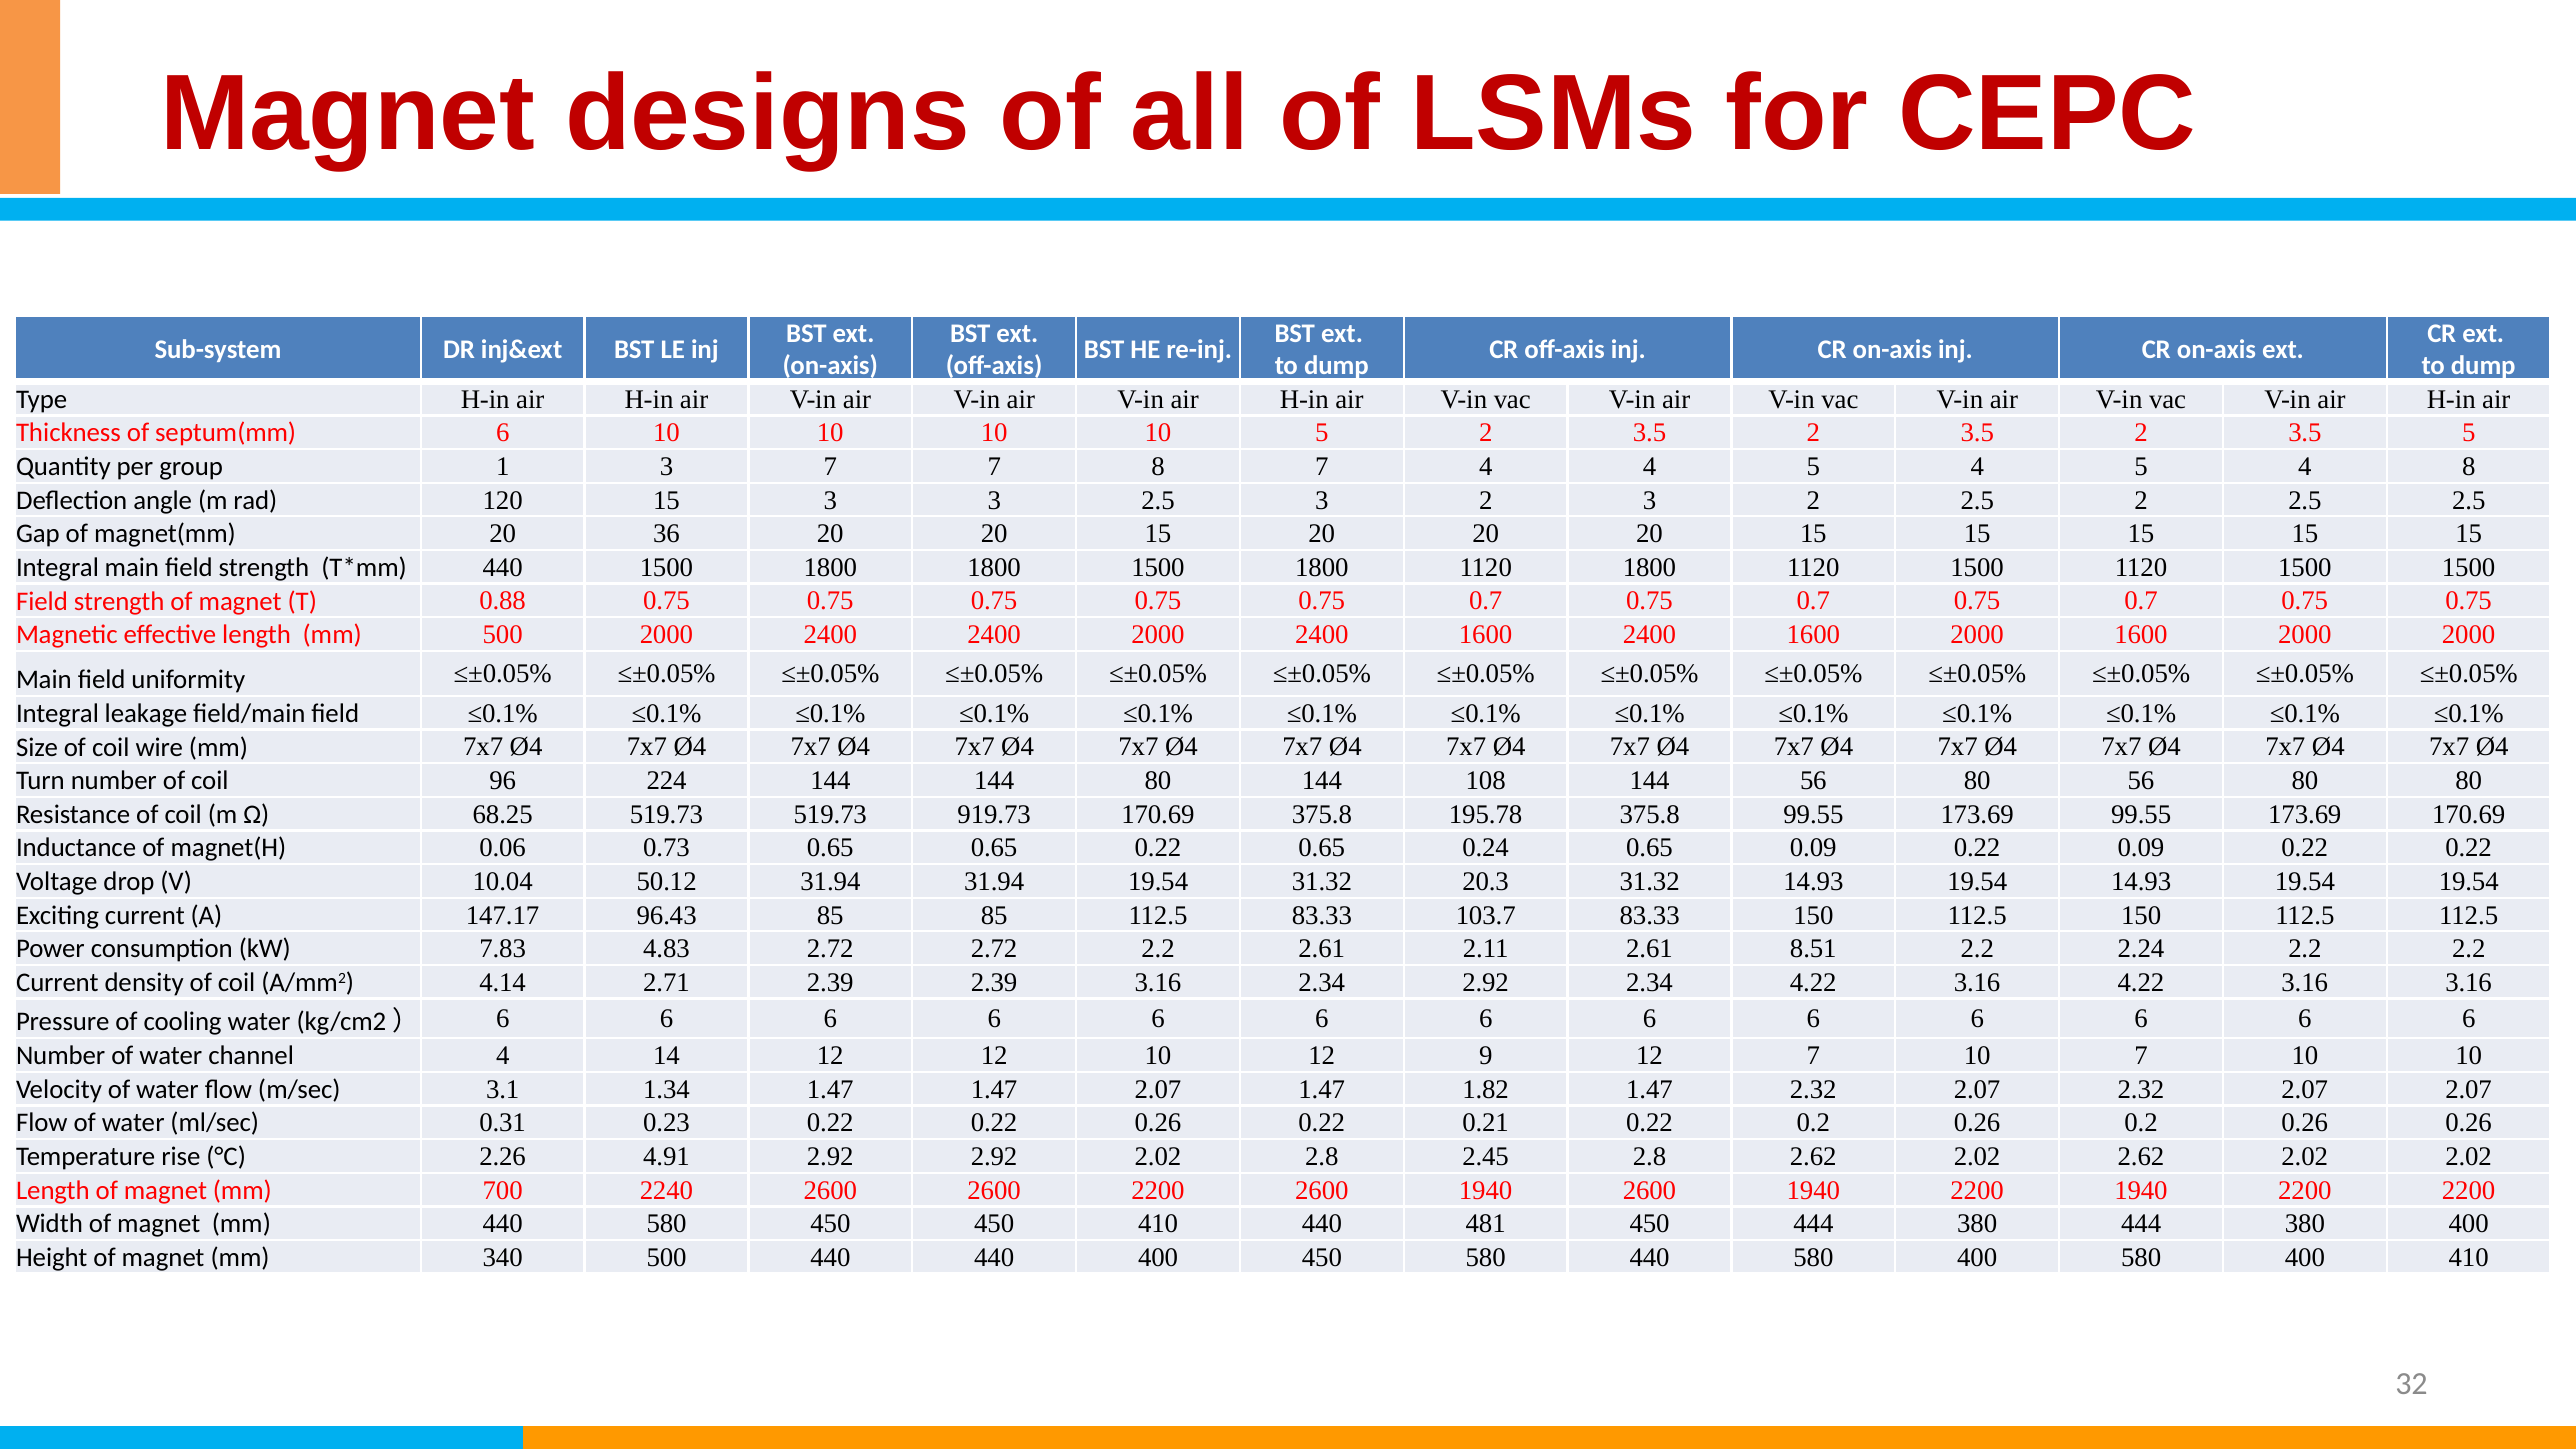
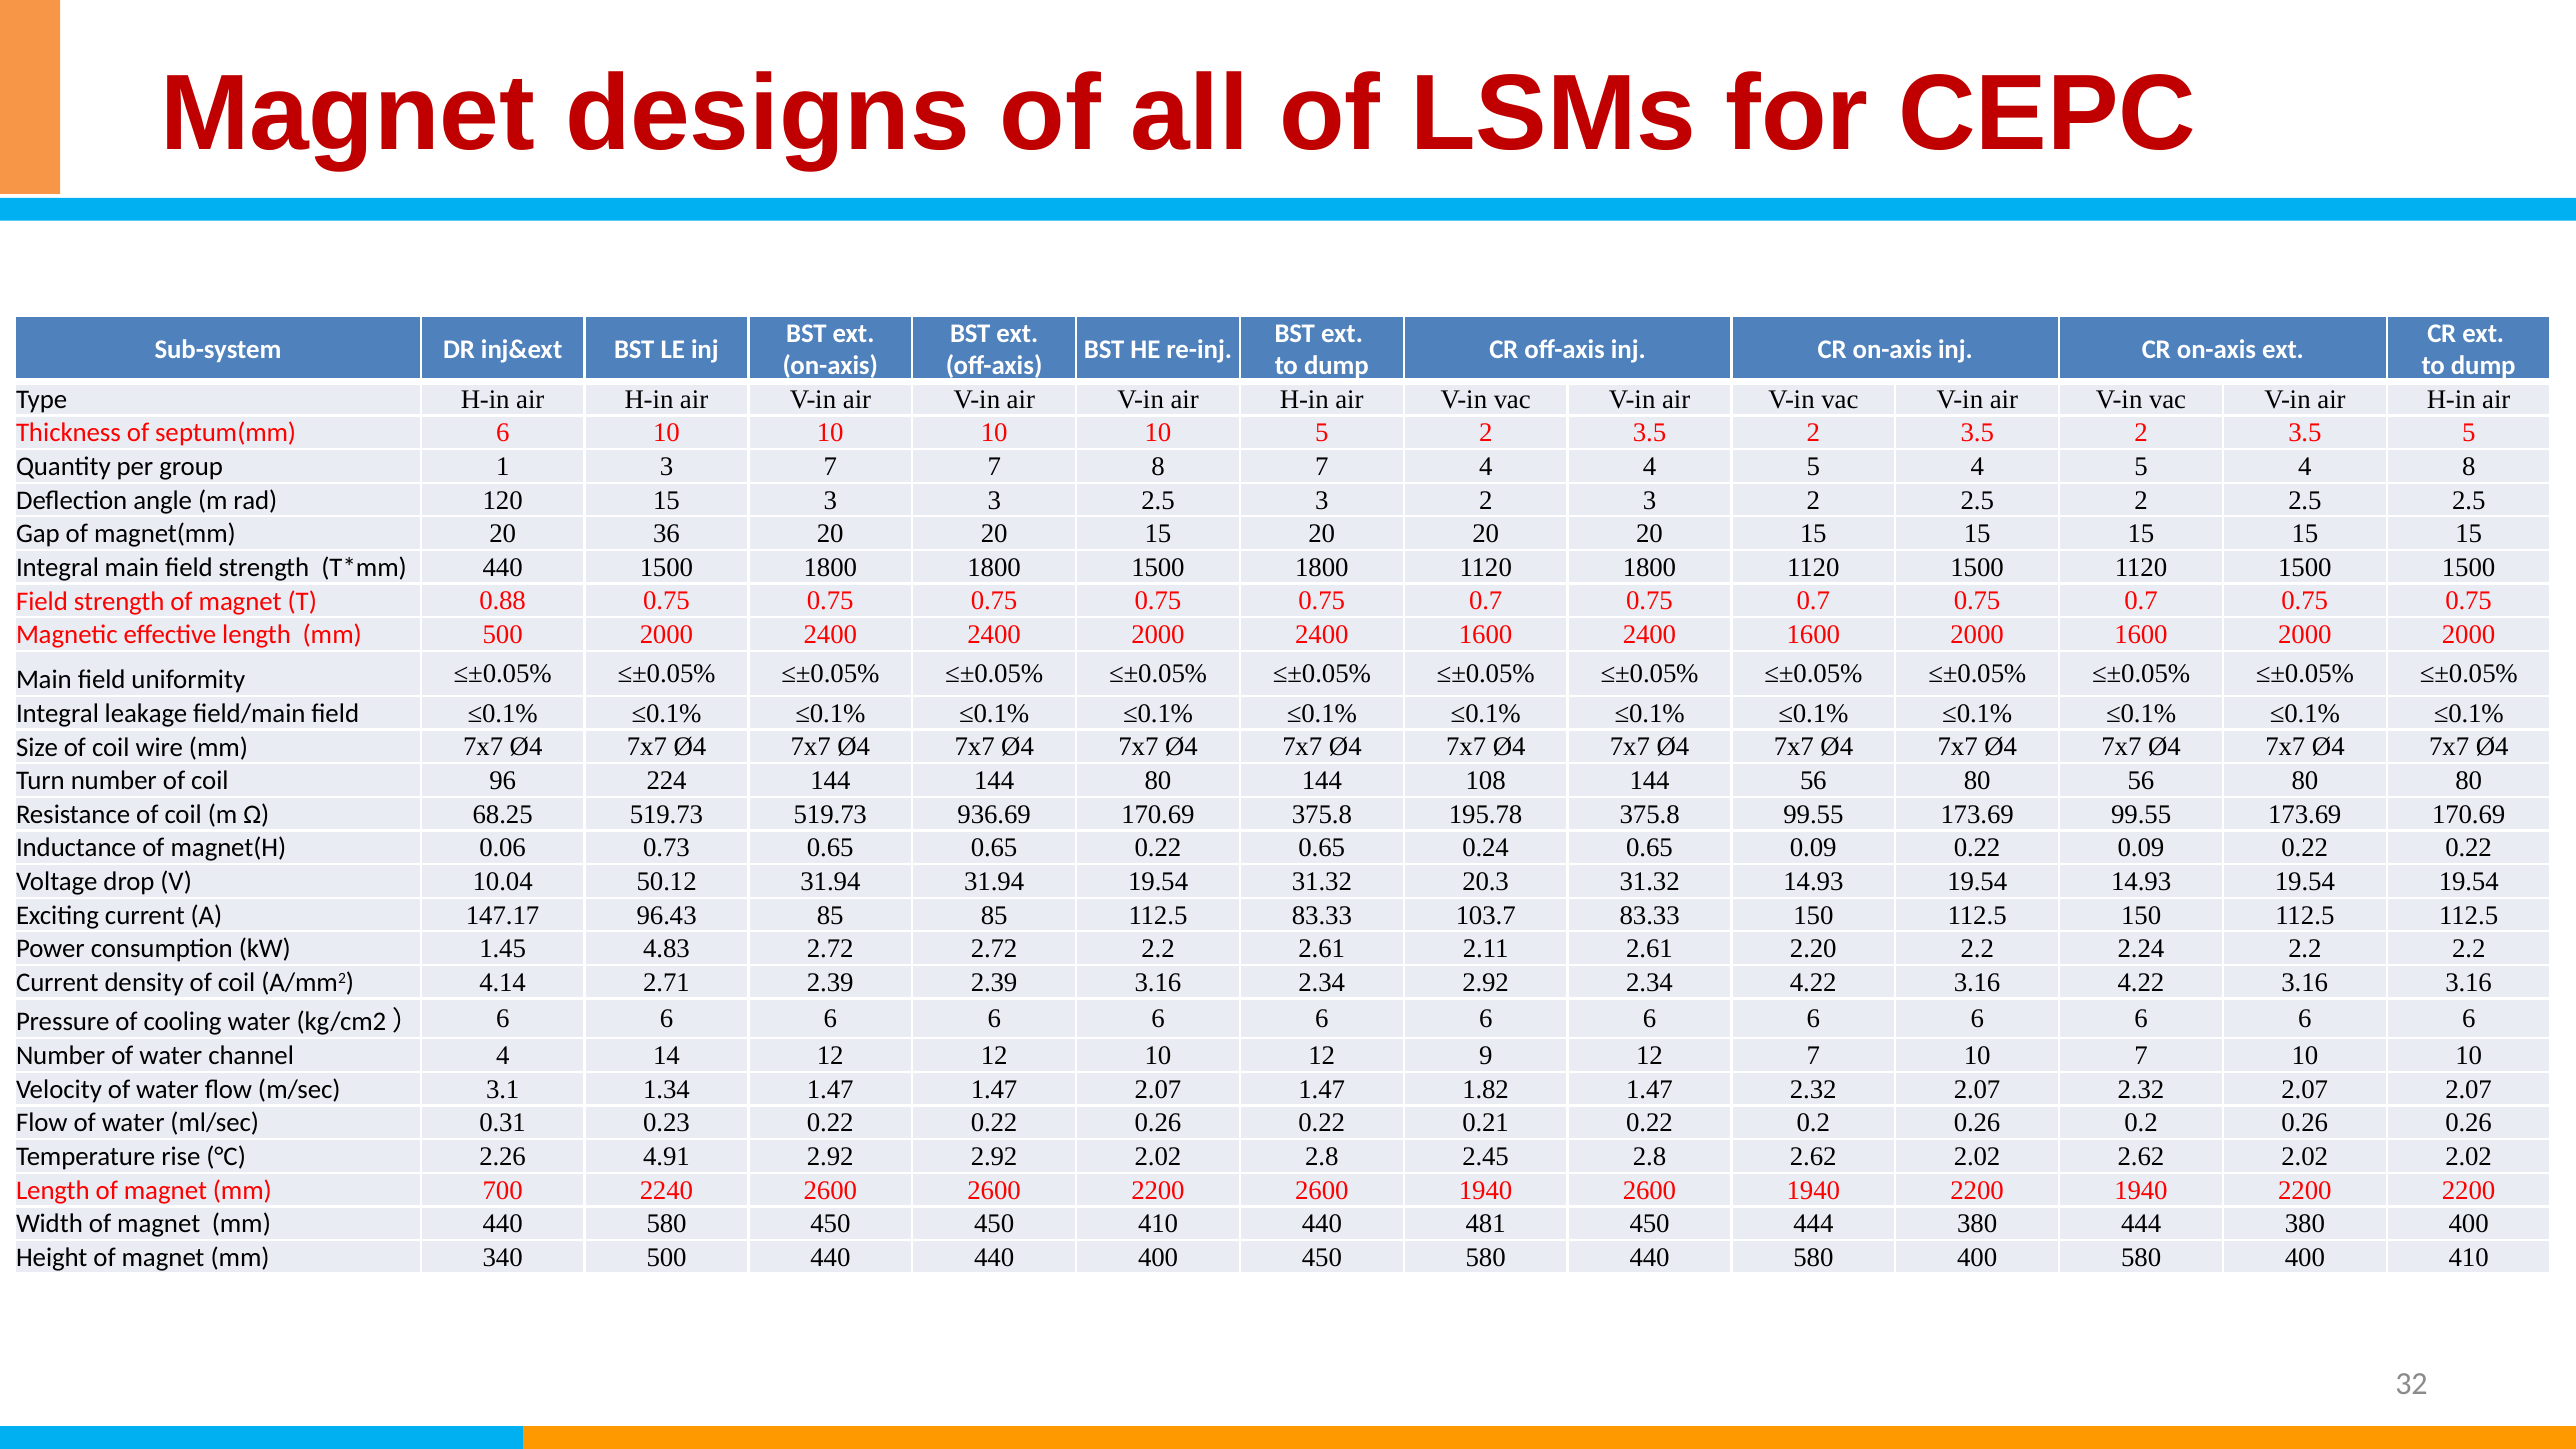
919.73: 919.73 -> 936.69
7.83: 7.83 -> 1.45
8.51: 8.51 -> 2.20
